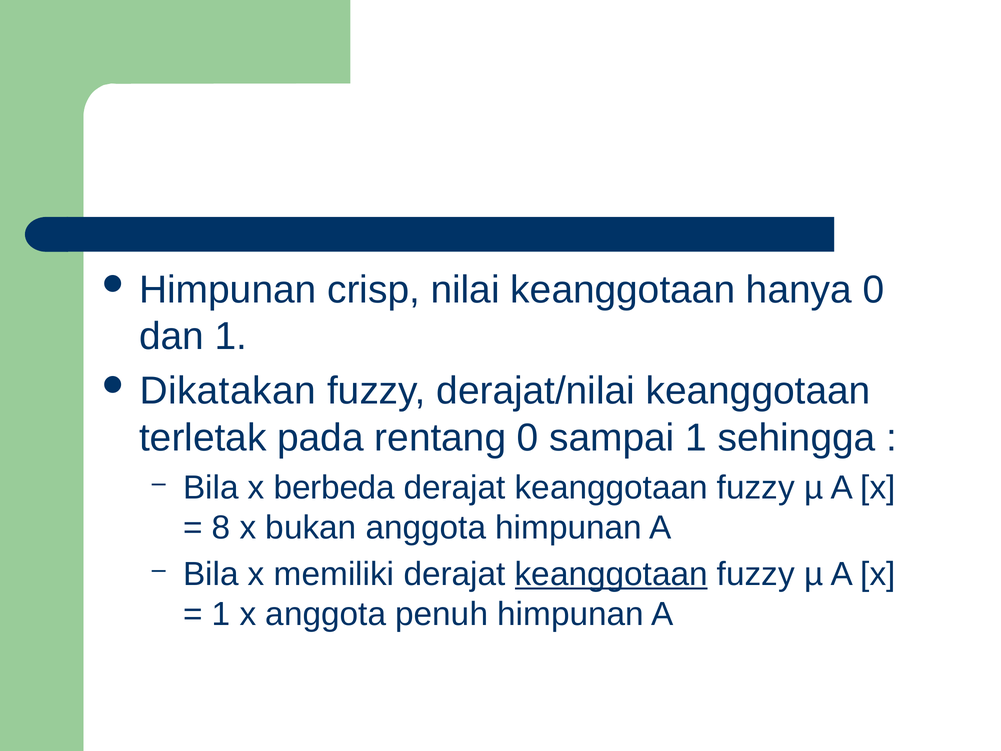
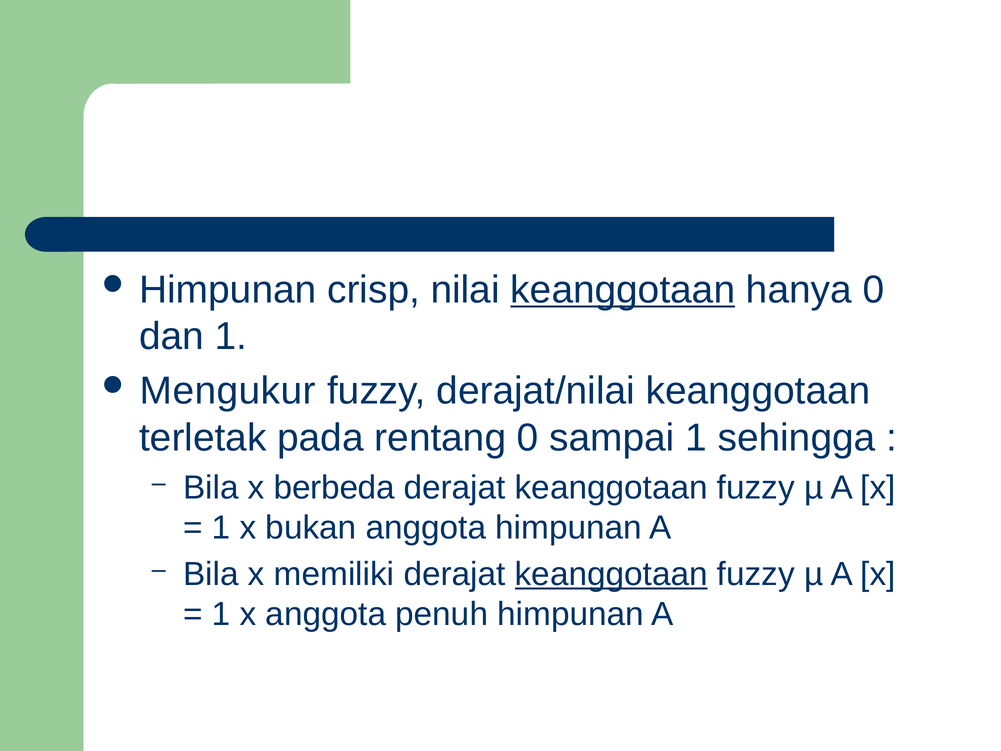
keanggotaan at (623, 290) underline: none -> present
Dikatakan: Dikatakan -> Mengukur
8 at (221, 527): 8 -> 1
